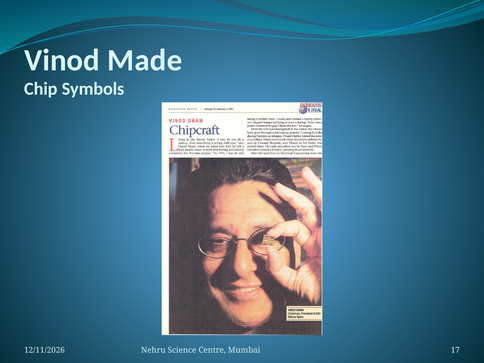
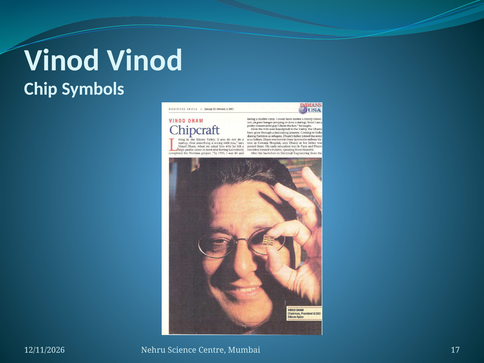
Vinod Made: Made -> Vinod
